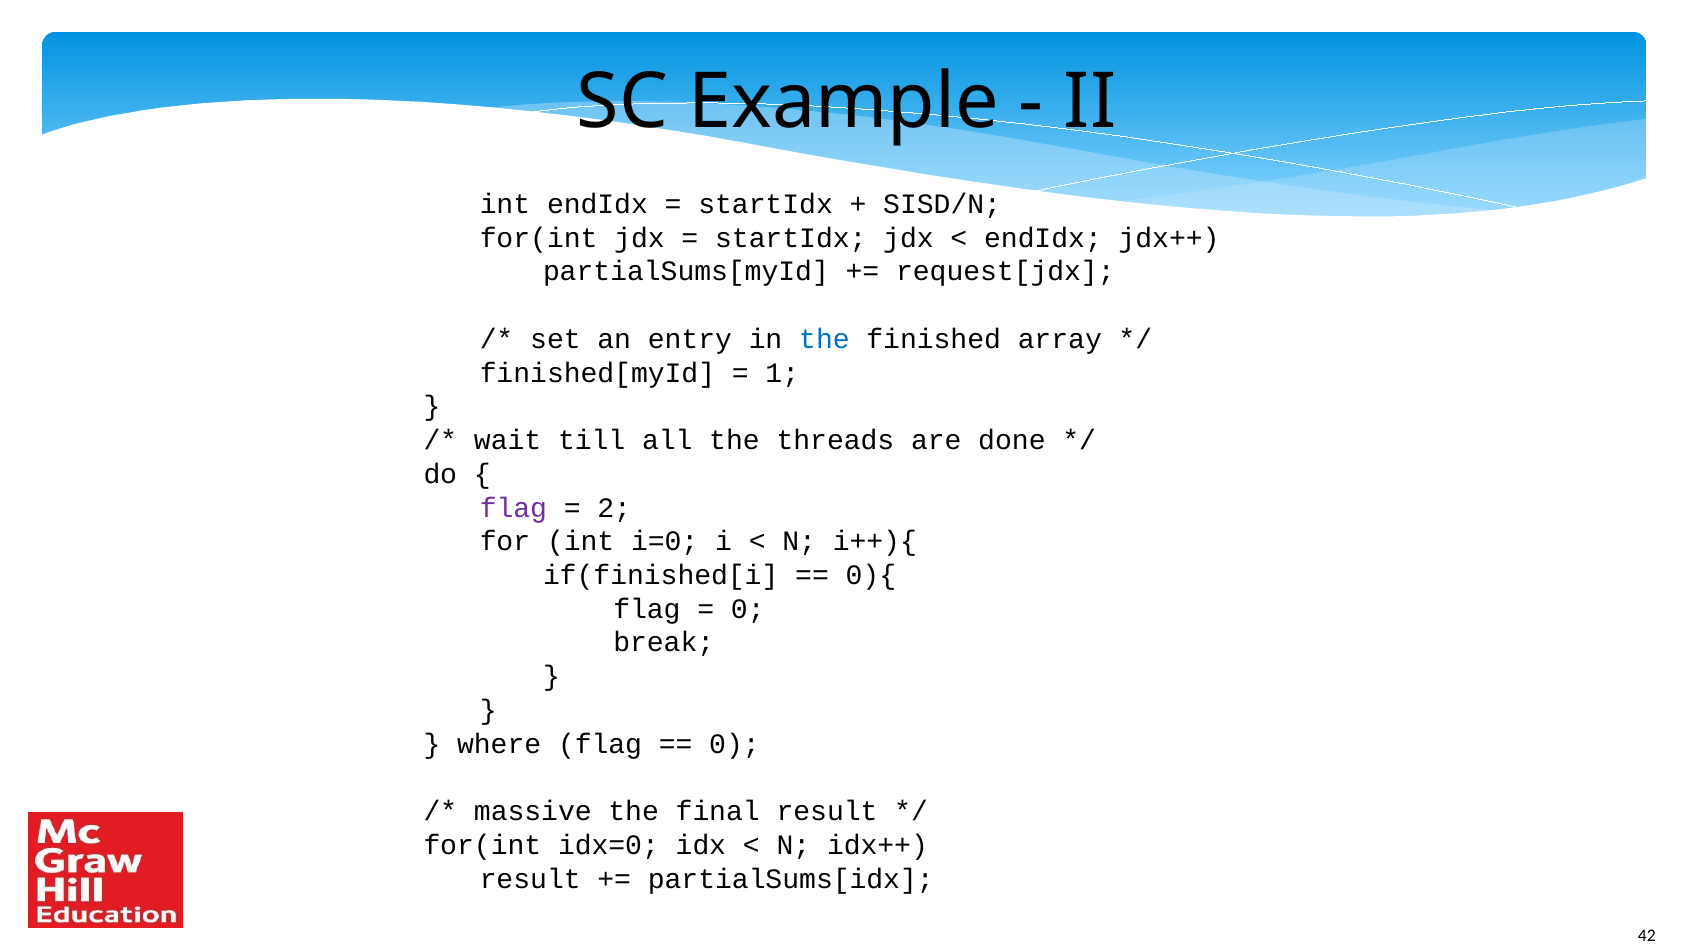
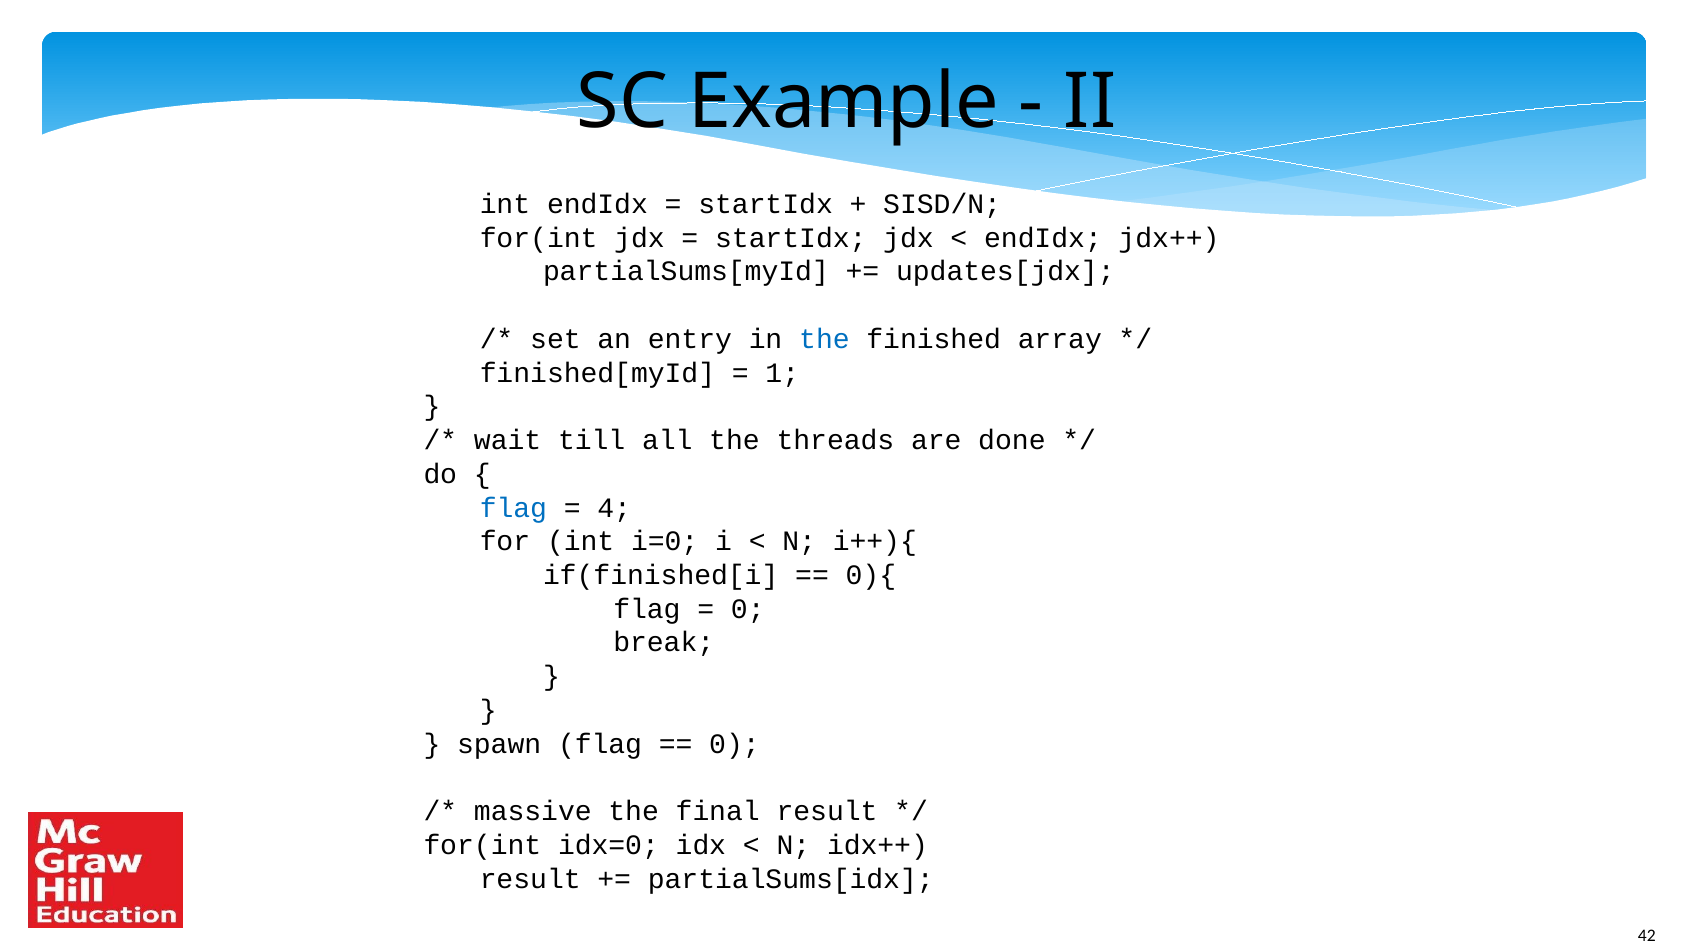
request[jdx: request[jdx -> updates[jdx
flag at (513, 508) colour: purple -> blue
2: 2 -> 4
where: where -> spawn
